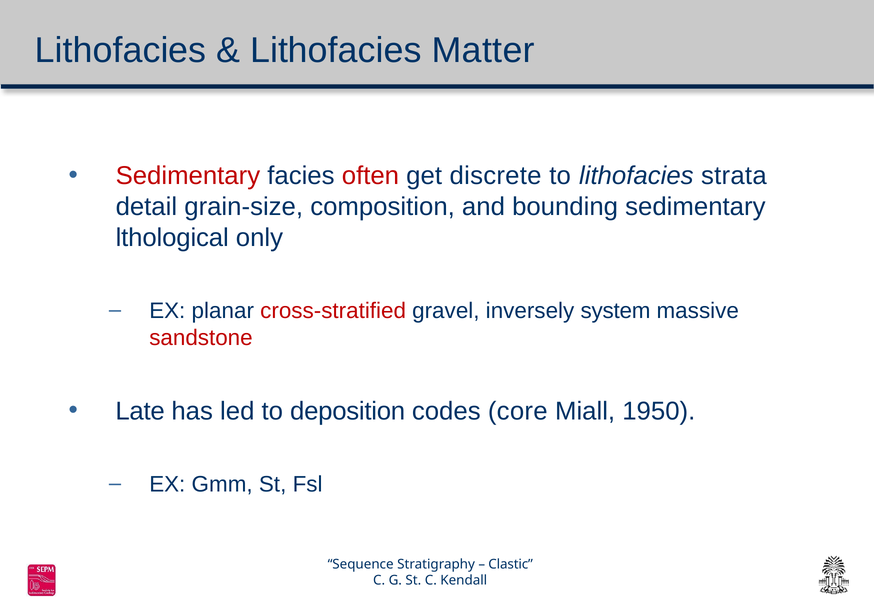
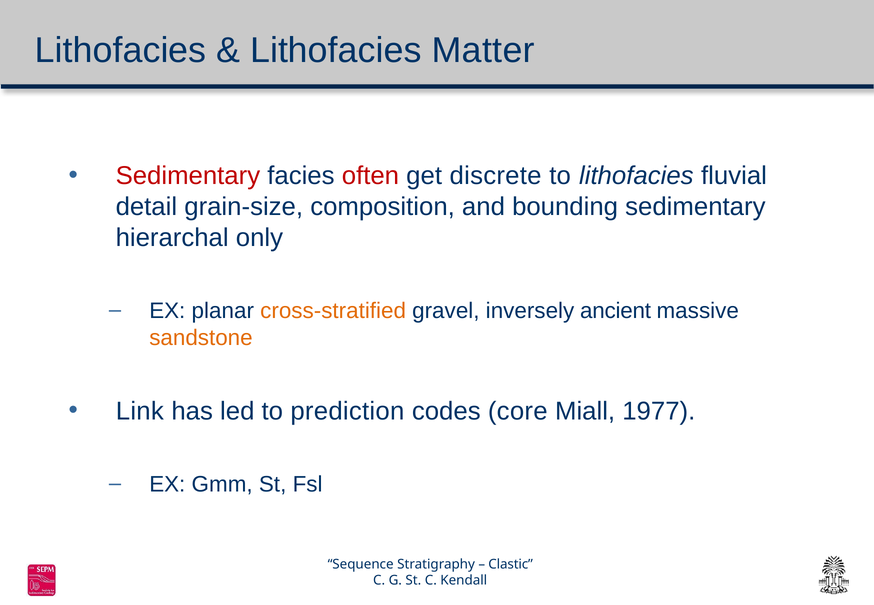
strata: strata -> fluvial
lthological: lthological -> hierarchal
cross-stratified colour: red -> orange
system: system -> ancient
sandstone colour: red -> orange
Late: Late -> Link
deposition: deposition -> prediction
1950: 1950 -> 1977
